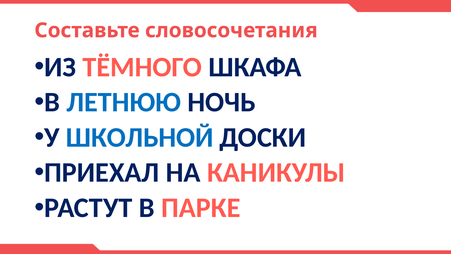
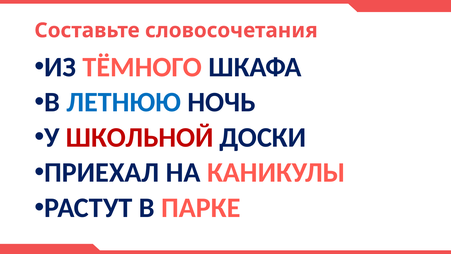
ШКОЛЬНОЙ colour: blue -> red
